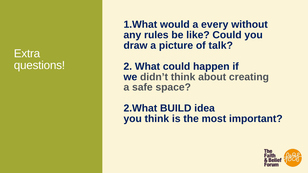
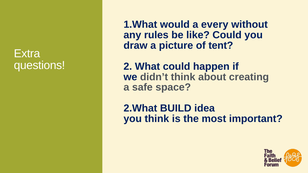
talk: talk -> tent
